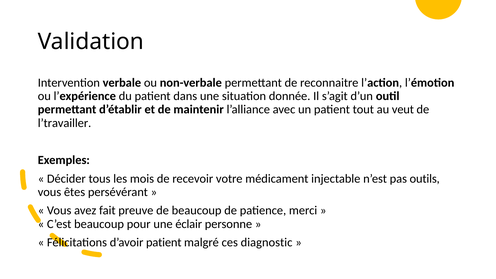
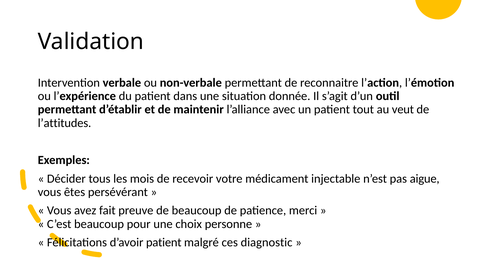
l’travailler: l’travailler -> l’attitudes
outils: outils -> aigue
éclair: éclair -> choix
